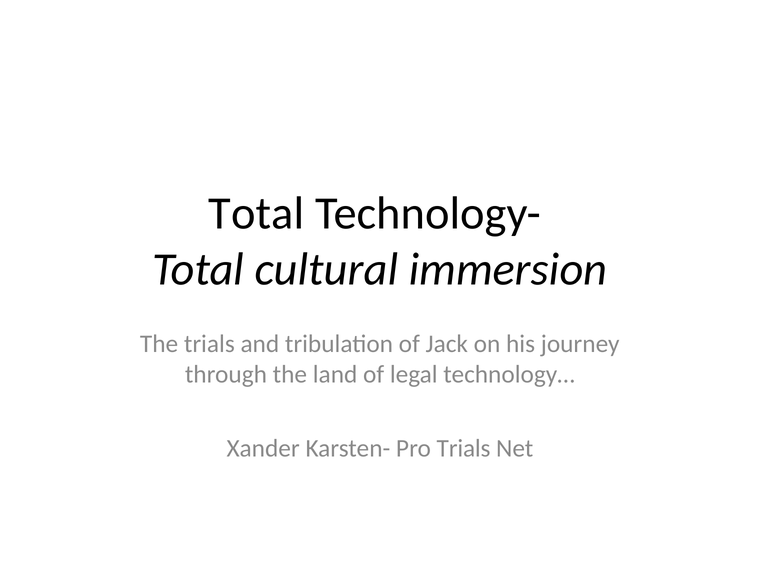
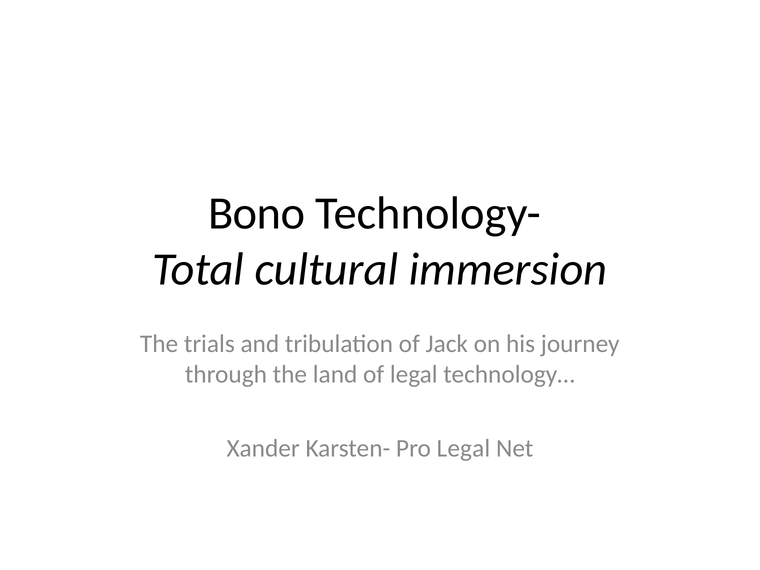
Total at (256, 214): Total -> Bono
Pro Trials: Trials -> Legal
